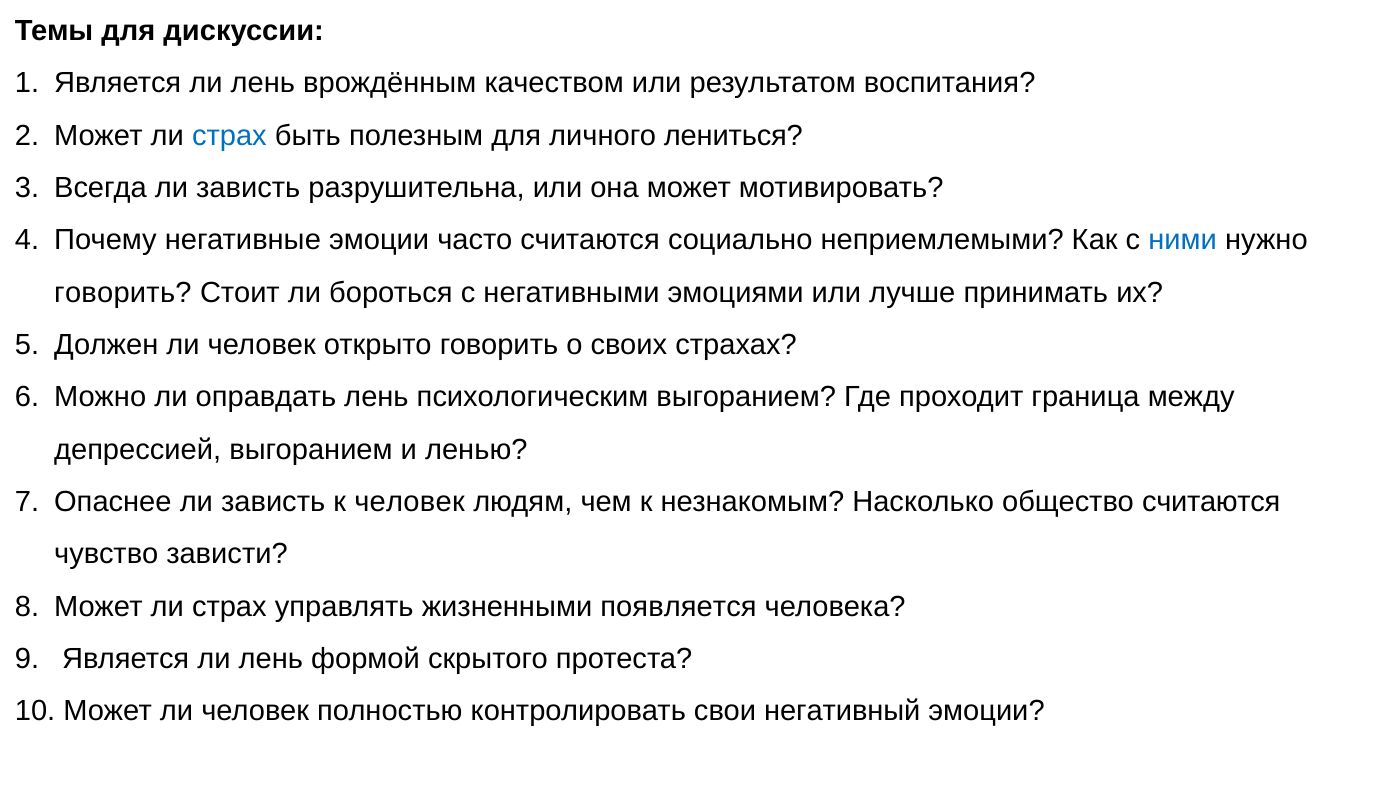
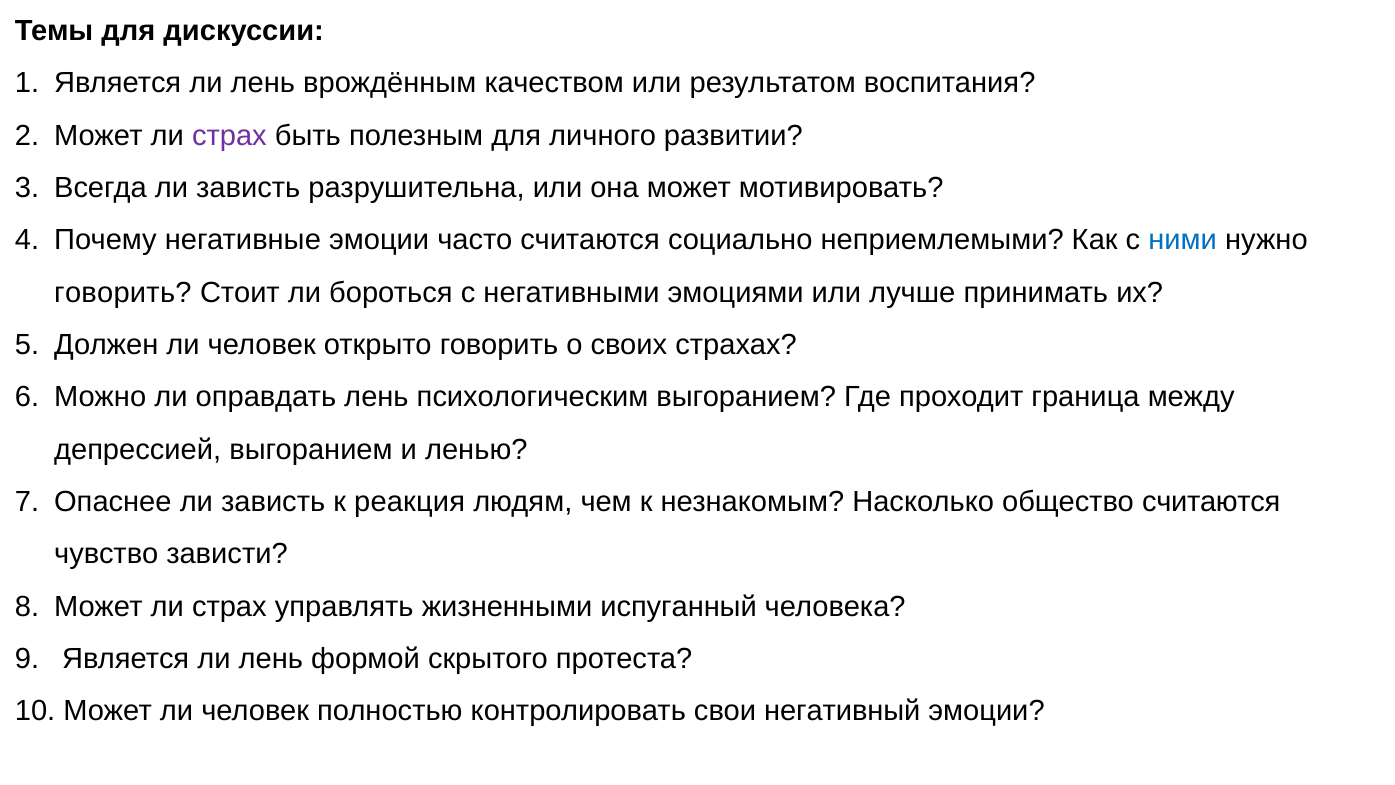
страх at (229, 135) colour: blue -> purple
лениться: лениться -> развитии
к человек: человек -> реакция
появляется: появляется -> испуганный
